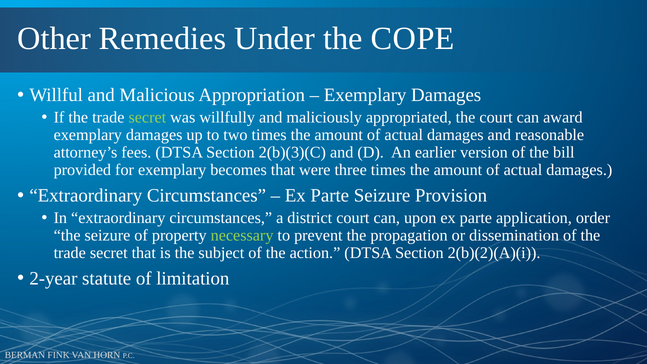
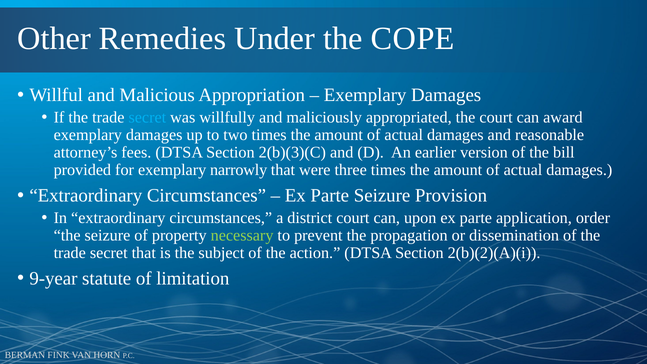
secret at (147, 118) colour: light green -> light blue
becomes: becomes -> narrowly
2-year: 2-year -> 9-year
